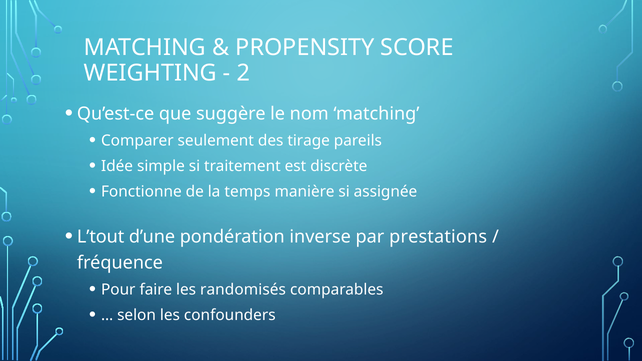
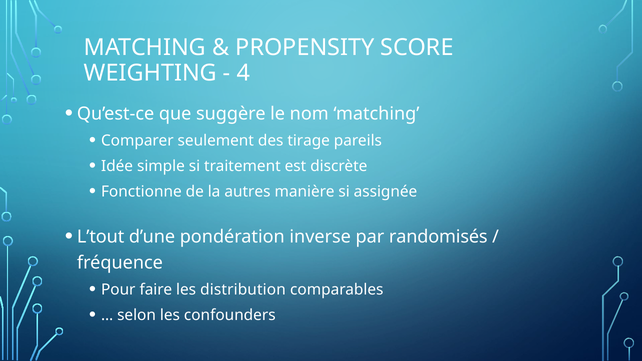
2: 2 -> 4
temps: temps -> autres
prestations: prestations -> randomisés
randomisés: randomisés -> distribution
